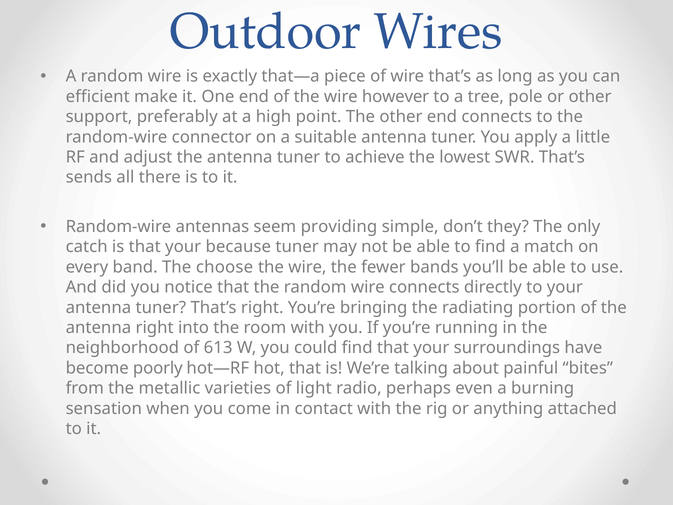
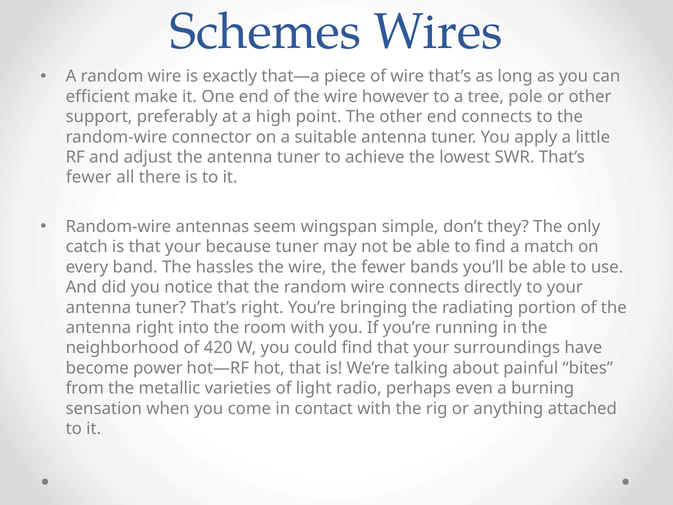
Outdoor: Outdoor -> Schemes
sends at (89, 177): sends -> fewer
providing: providing -> wingspan
choose: choose -> hassles
613: 613 -> 420
poorly: poorly -> power
